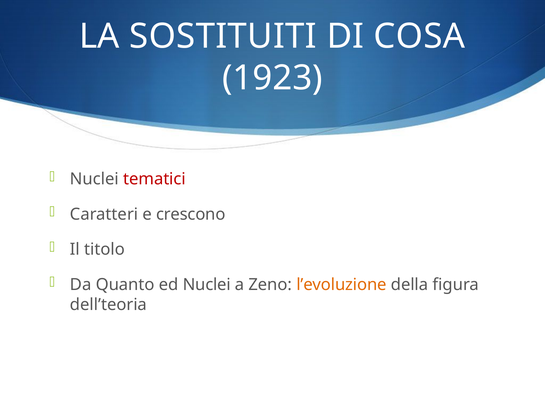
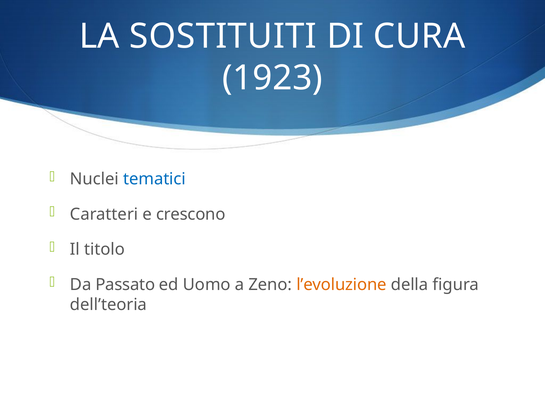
COSA: COSA -> CURA
tematici colour: red -> blue
Quanto: Quanto -> Passato
ed Nuclei: Nuclei -> Uomo
